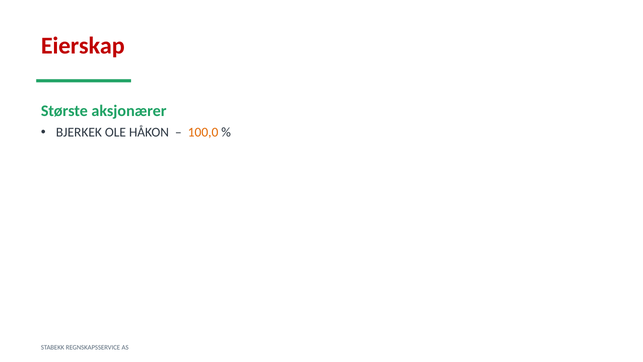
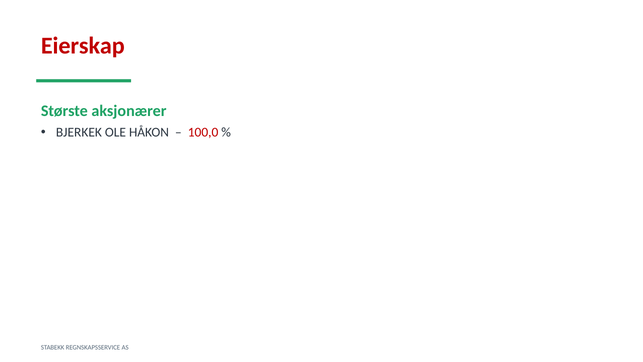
100,0 colour: orange -> red
